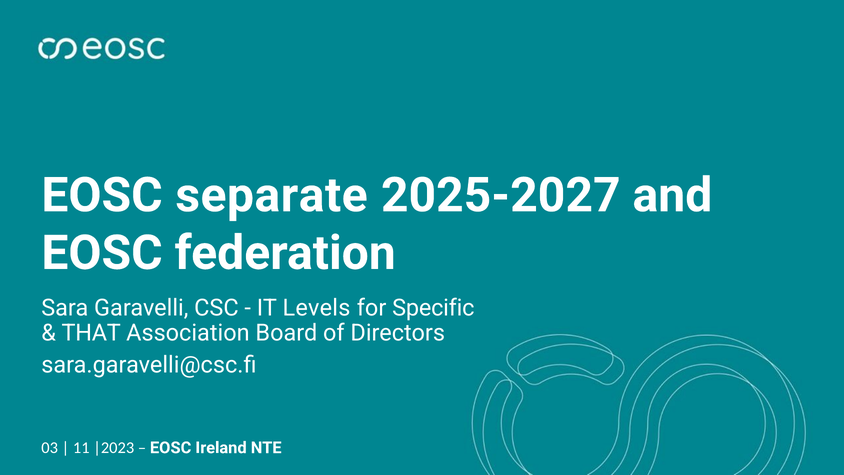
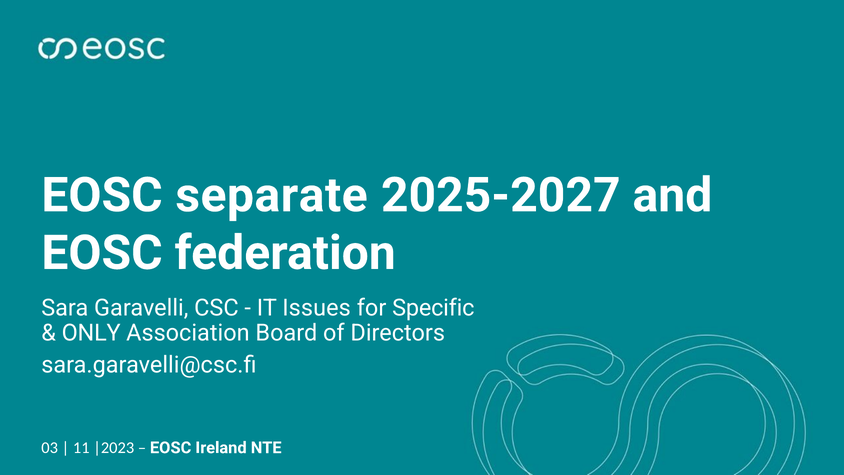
Levels: Levels -> Issues
THAT: THAT -> ONLY
